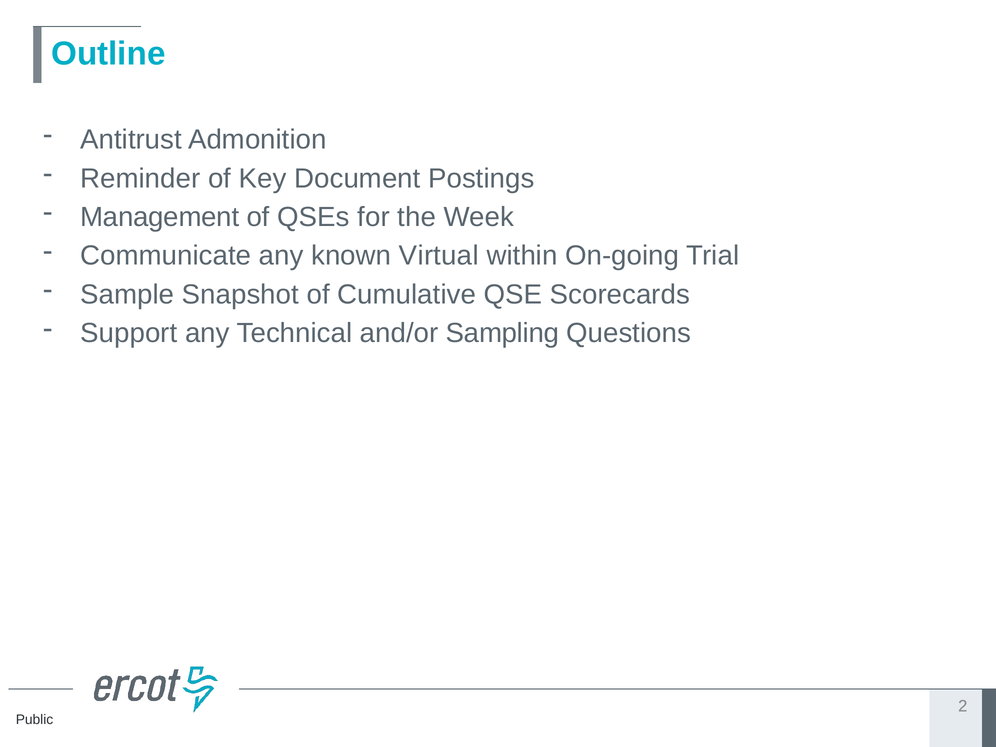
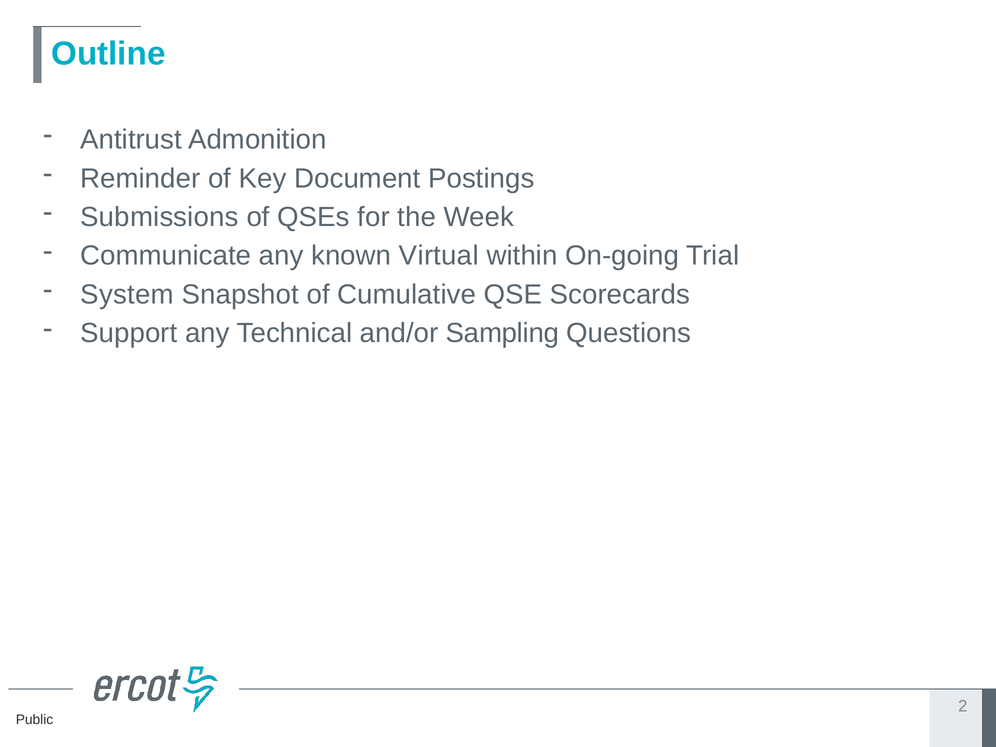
Management: Management -> Submissions
Sample: Sample -> System
